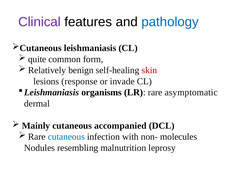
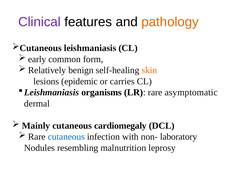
pathology colour: blue -> orange
quite: quite -> early
skin colour: red -> orange
response: response -> epidemic
invade: invade -> carries
accompanied: accompanied -> cardiomegaly
molecules: molecules -> laboratory
